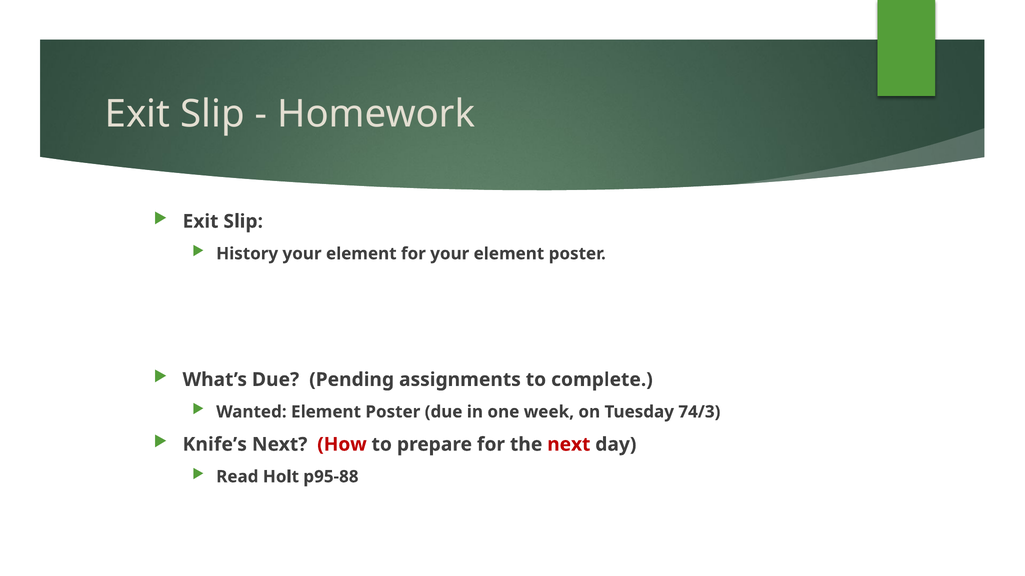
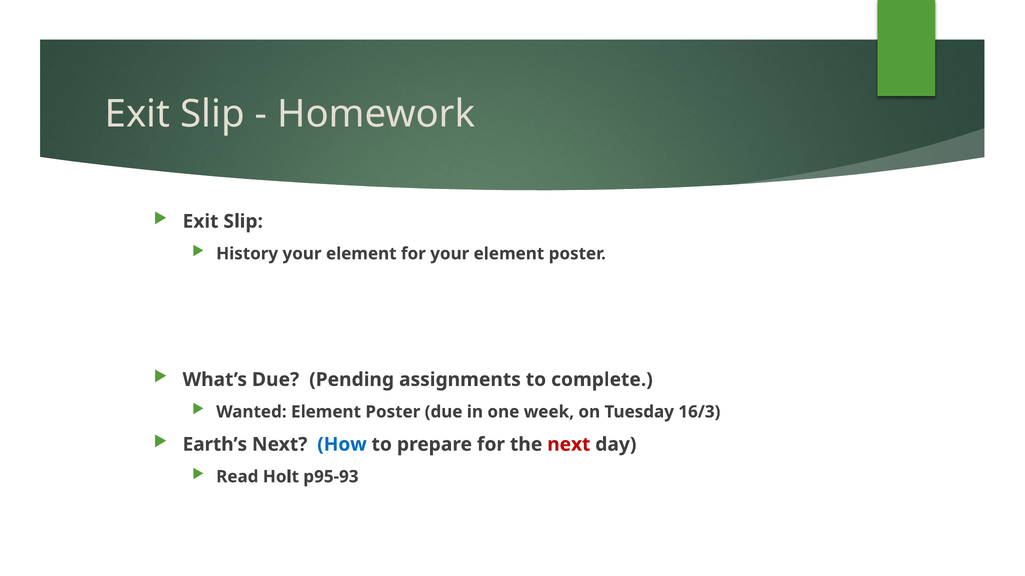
74/3: 74/3 -> 16/3
Knife’s: Knife’s -> Earth’s
How colour: red -> blue
p95-88: p95-88 -> p95-93
